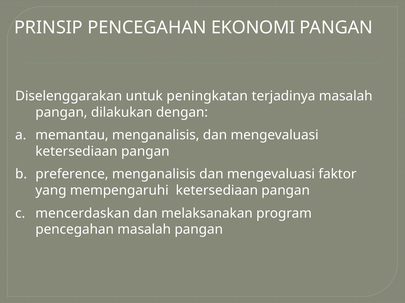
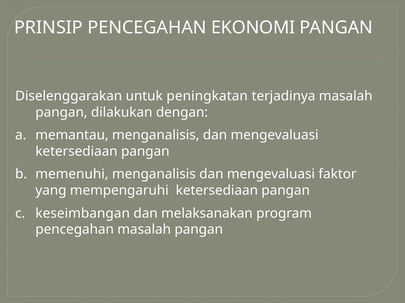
preference: preference -> memenuhi
mencerdaskan: mencerdaskan -> keseimbangan
